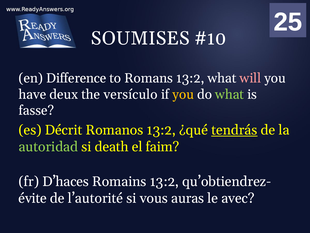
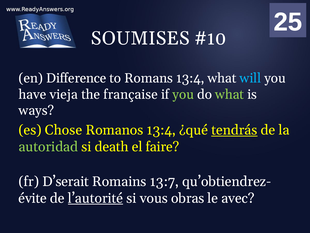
Romans 13:2: 13:2 -> 13:4
will colour: pink -> light blue
deux: deux -> vieja
versículo: versículo -> française
you at (183, 94) colour: yellow -> light green
fasse: fasse -> ways
Décrit: Décrit -> Chose
Romanos 13:2: 13:2 -> 13:4
faim: faim -> faire
D’haces: D’haces -> D’serait
Romains 13:2: 13:2 -> 13:7
l’autorité underline: none -> present
auras: auras -> obras
